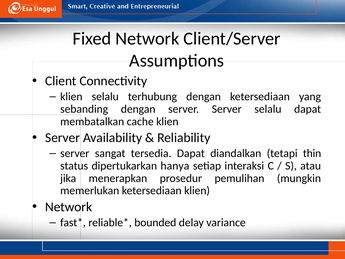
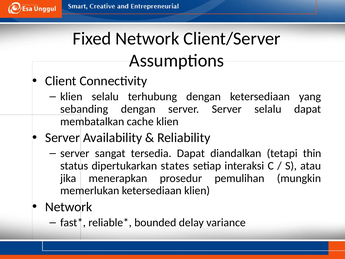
hanya: hanya -> states
